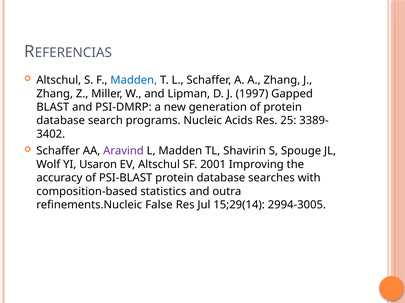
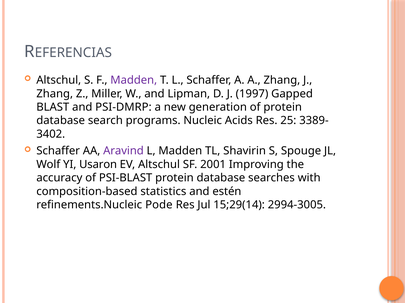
Madden at (134, 80) colour: blue -> purple
outra: outra -> estén
False: False -> Pode
